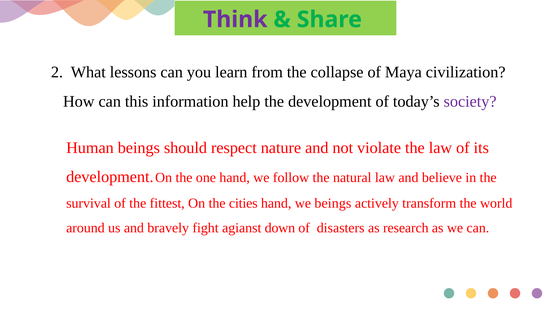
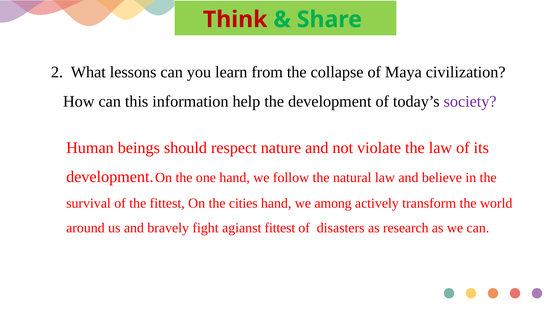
Think colour: purple -> red
we beings: beings -> among
agianst down: down -> fittest
